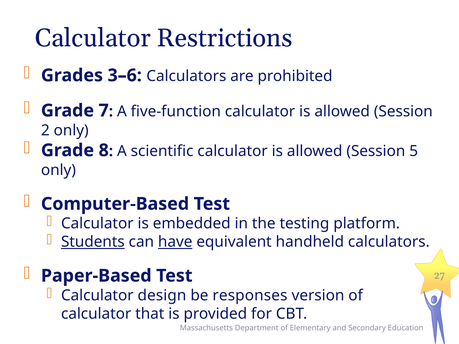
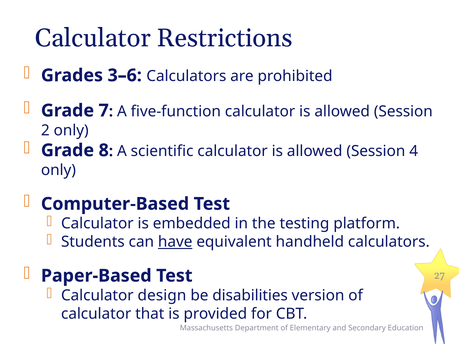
5: 5 -> 4
Students underline: present -> none
responses: responses -> disabilities
